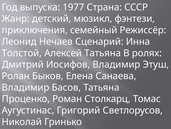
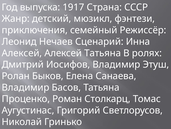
1977: 1977 -> 1917
Толстой at (22, 53): Толстой -> Алексей
